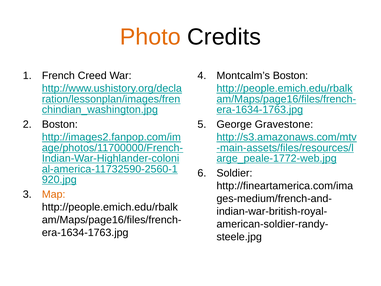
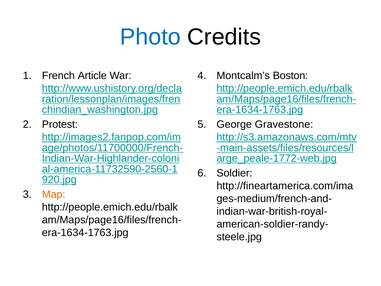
Photo colour: orange -> blue
Creed: Creed -> Article
Boston at (60, 124): Boston -> Protest
